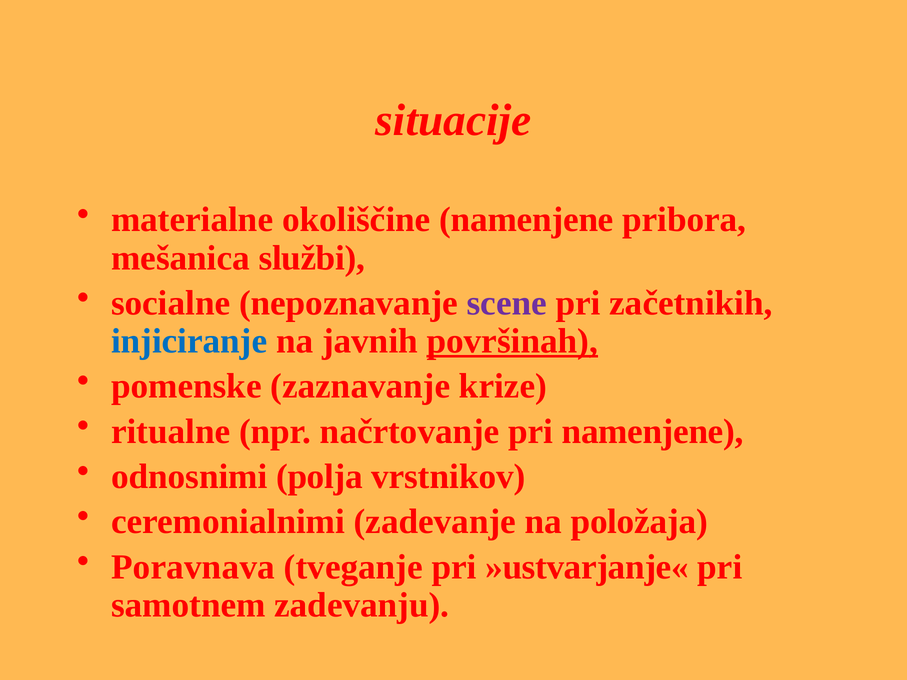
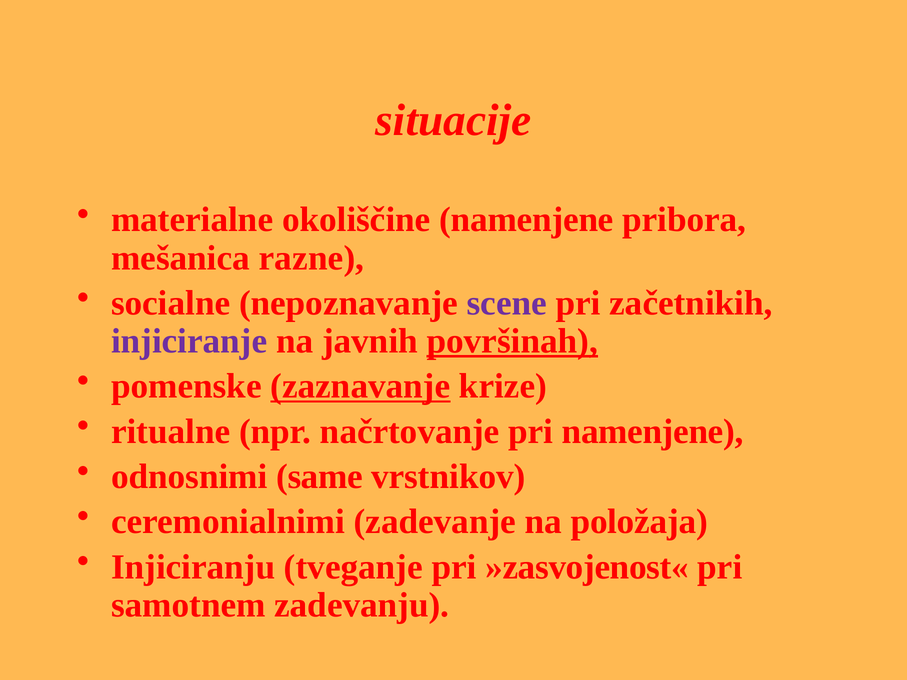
službi: službi -> razne
injiciranje colour: blue -> purple
zaznavanje underline: none -> present
polja: polja -> same
Poravnava: Poravnava -> Injiciranju
»ustvarjanje«: »ustvarjanje« -> »zasvojenost«
